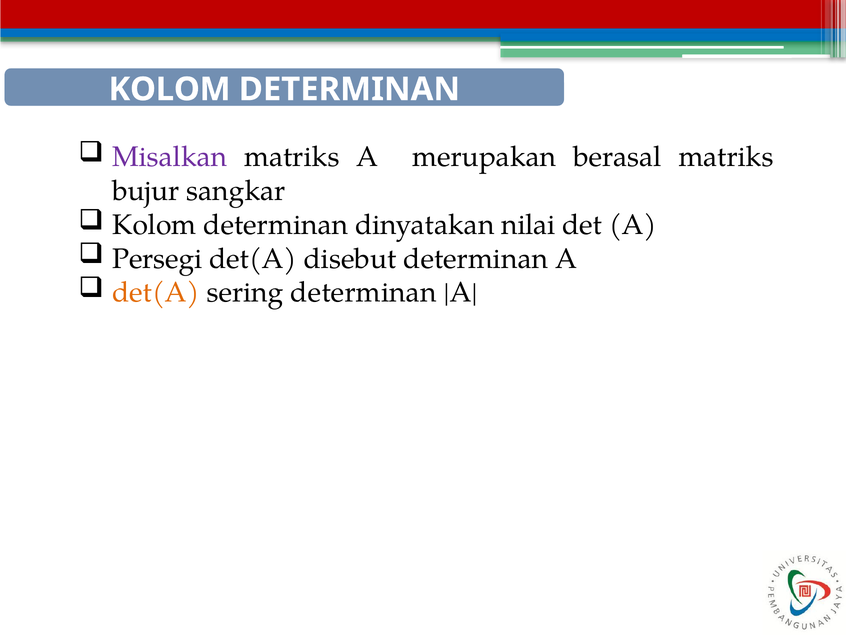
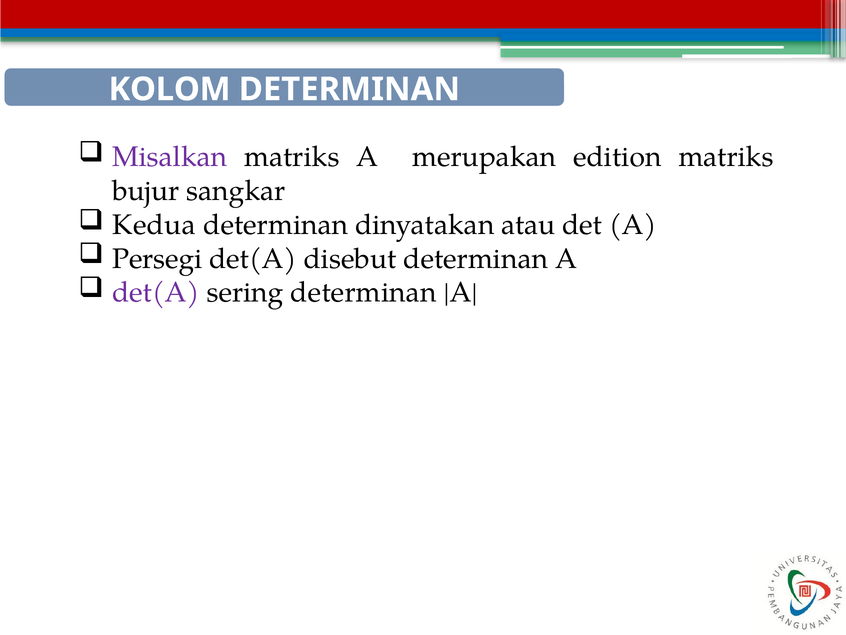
berasal: berasal -> edition
Kolom at (154, 225): Kolom -> Kedua
nilai: nilai -> atau
det(A at (156, 292) colour: orange -> purple
